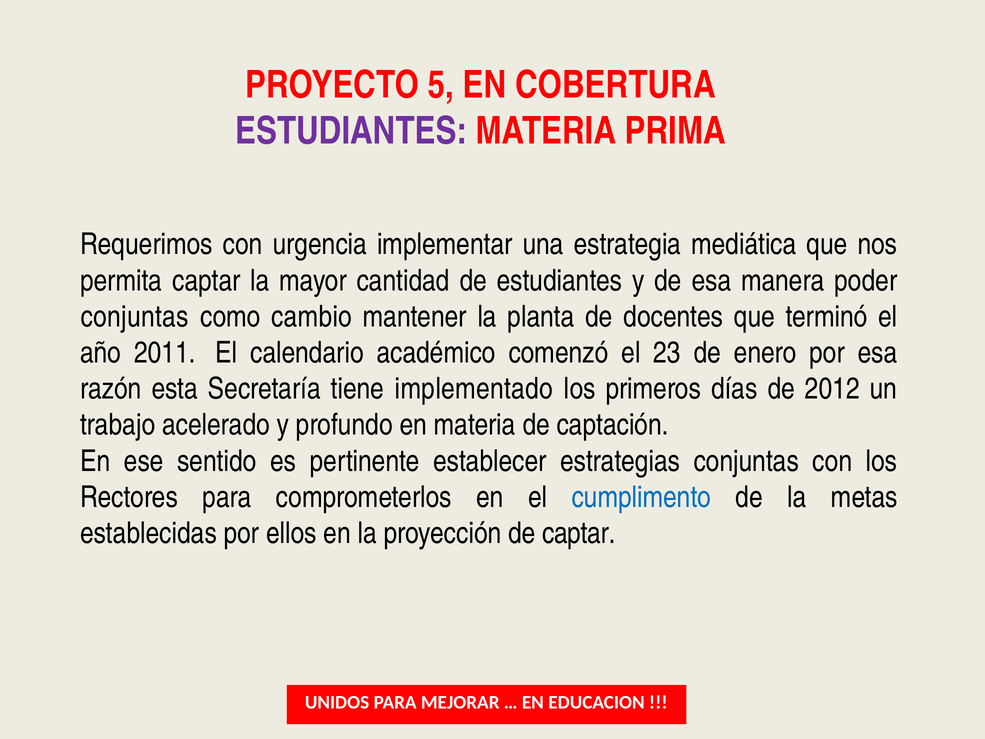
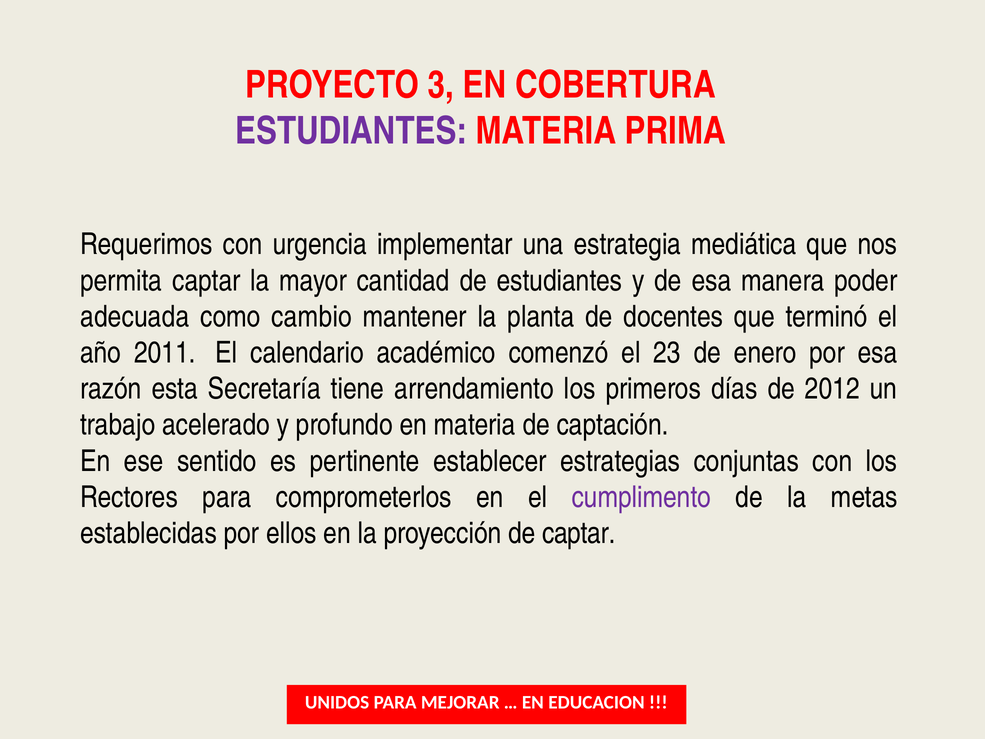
5: 5 -> 3
conjuntas at (135, 317): conjuntas -> adecuada
implementado: implementado -> arrendamiento
cumplimento colour: blue -> purple
